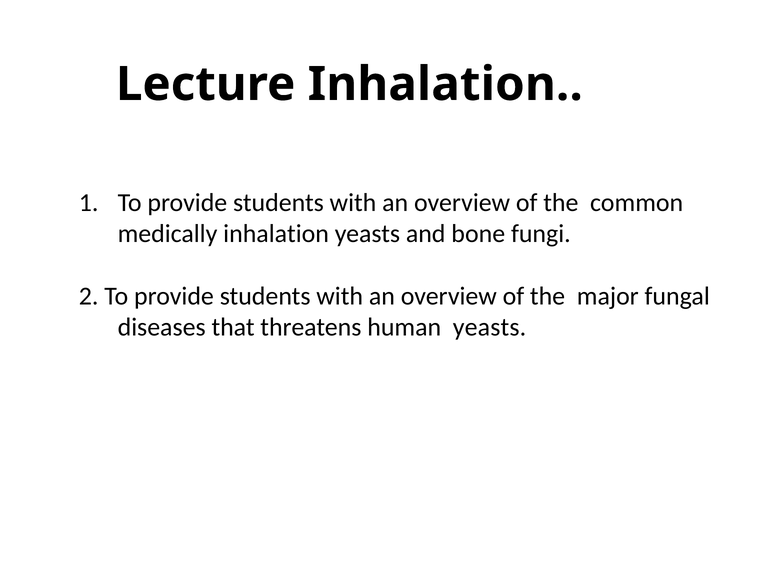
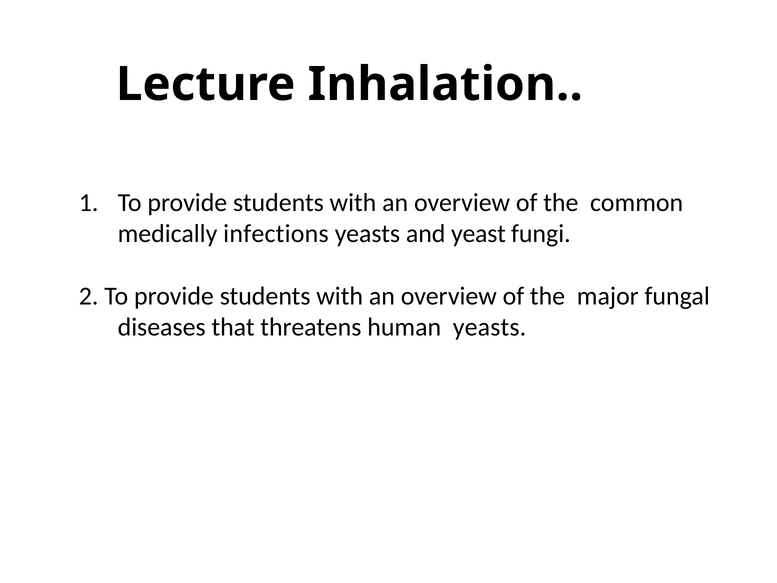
medically inhalation: inhalation -> infections
bone: bone -> yeast
